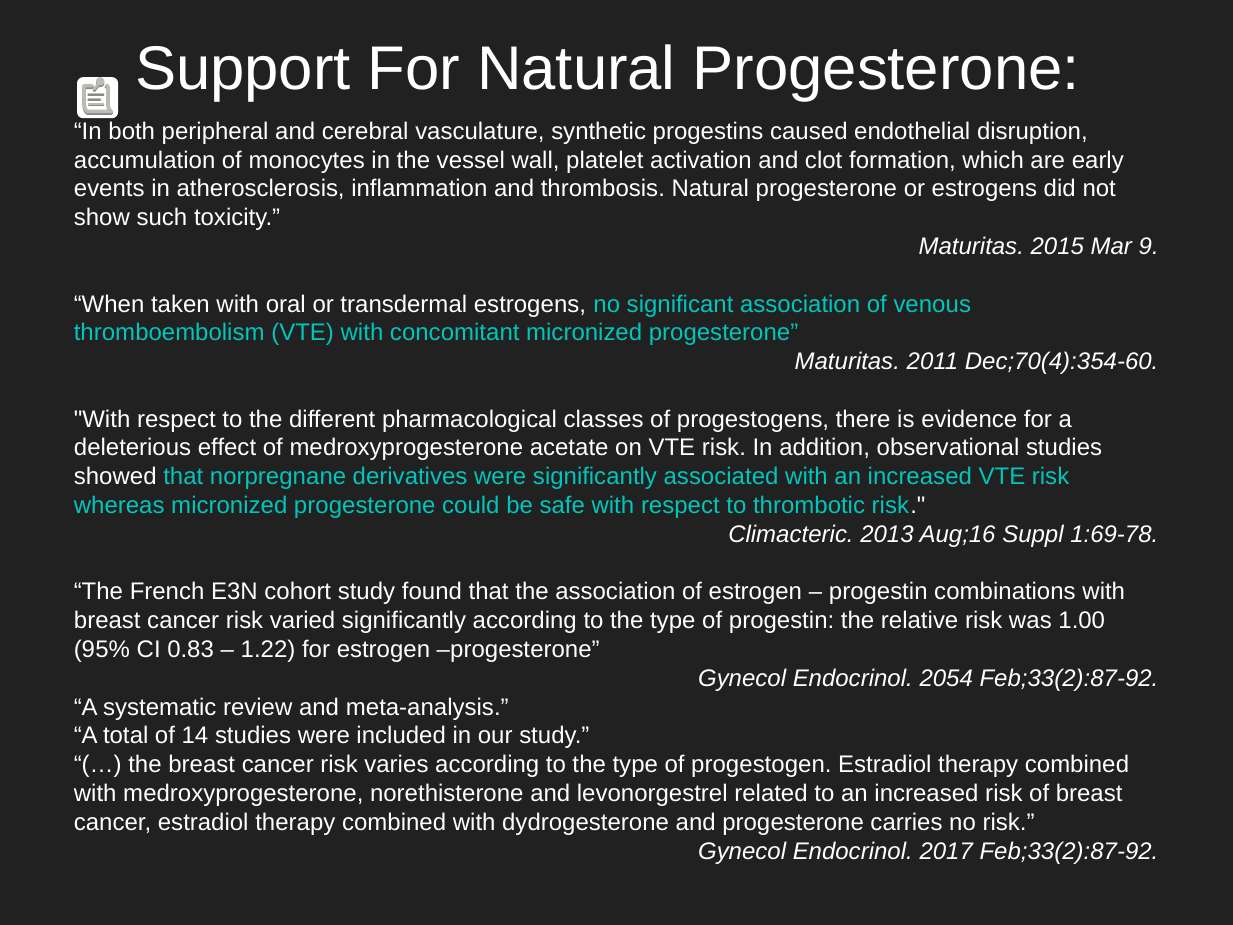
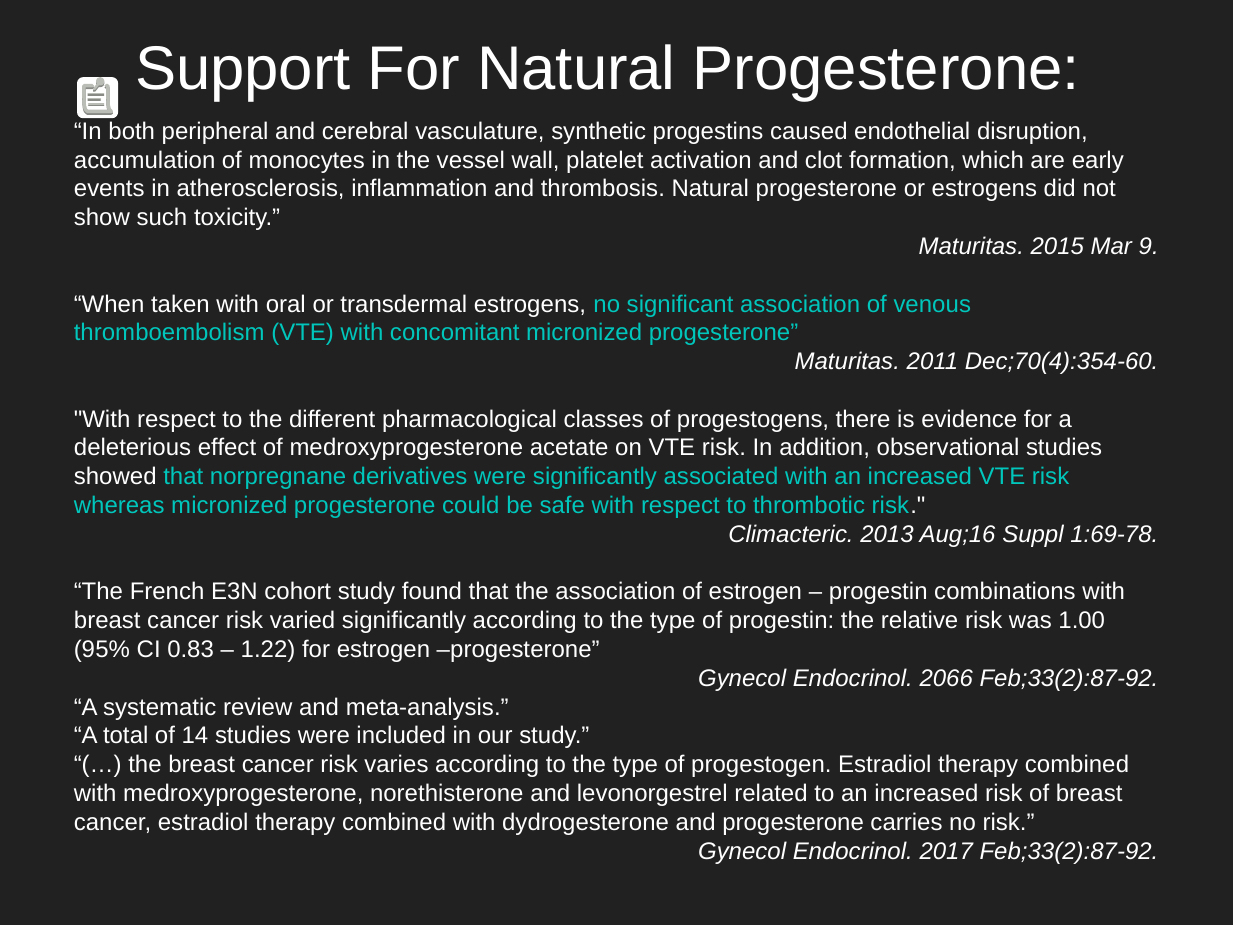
2054: 2054 -> 2066
